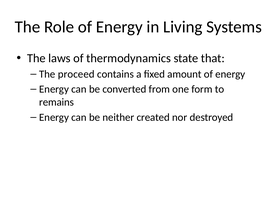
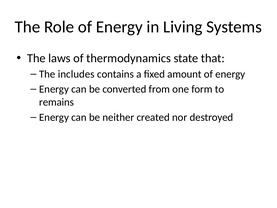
proceed: proceed -> includes
